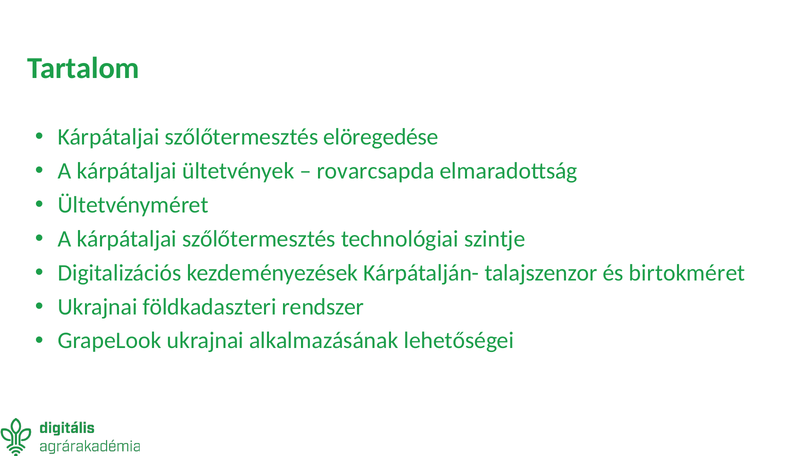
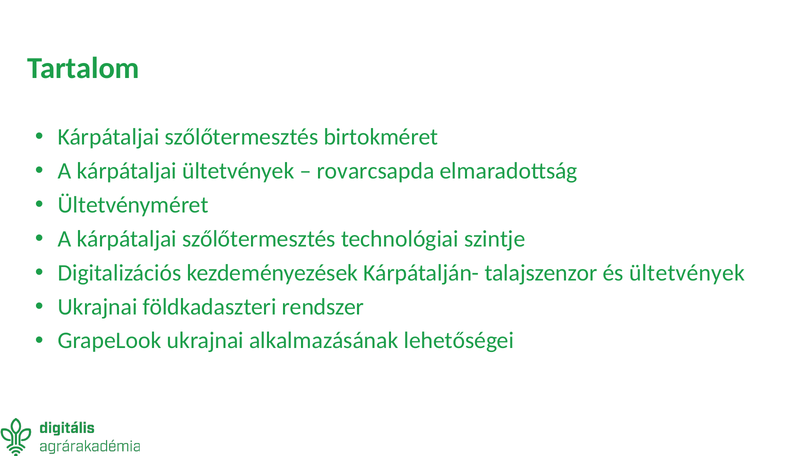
elöregedése: elöregedése -> birtokméret
és birtokméret: birtokméret -> ültetvények
